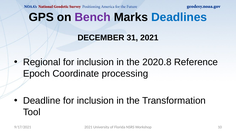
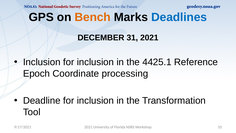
Bench colour: purple -> orange
Regional at (42, 62): Regional -> Inclusion
2020.8: 2020.8 -> 4425.1
